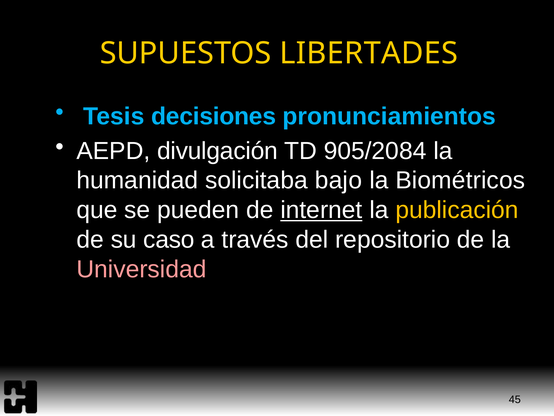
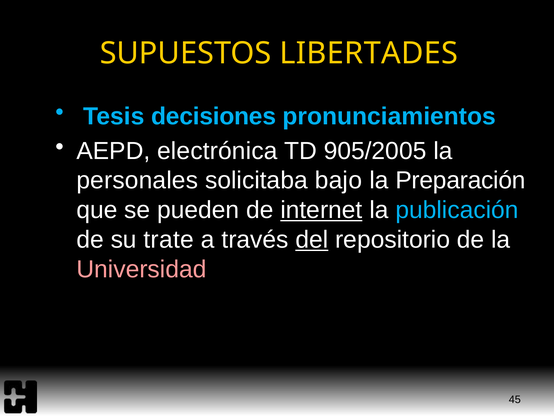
divulgación: divulgación -> electrónica
905/2084: 905/2084 -> 905/2005
humanidad: humanidad -> personales
Biométricos: Biométricos -> Preparación
publicación colour: yellow -> light blue
caso: caso -> trate
del underline: none -> present
